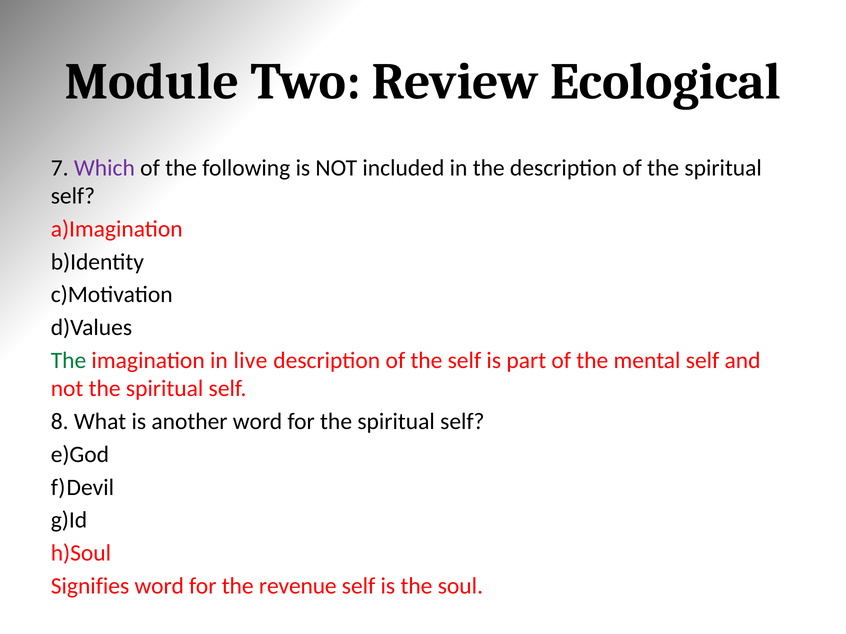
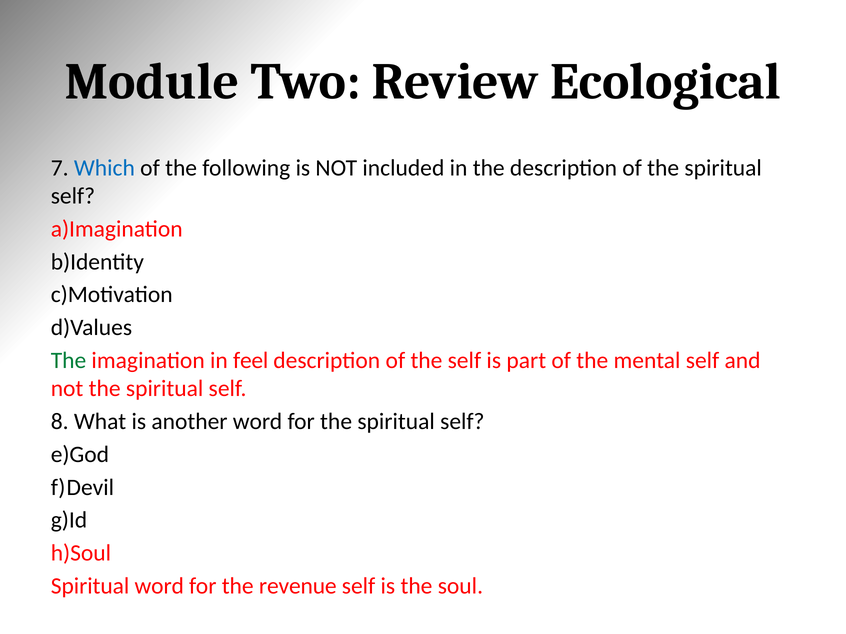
Which colour: purple -> blue
live: live -> feel
Signifies at (90, 586): Signifies -> Spiritual
